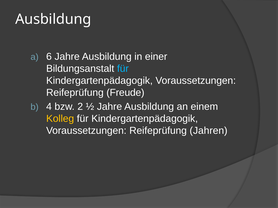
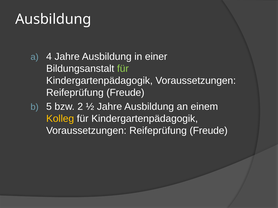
6: 6 -> 4
für at (123, 69) colour: light blue -> light green
4: 4 -> 5
Jahren at (209, 131): Jahren -> Freude
